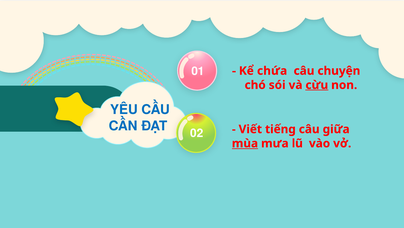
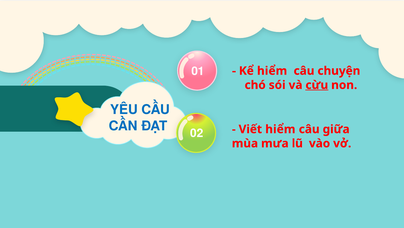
Kể chứa: chứa -> hiểm
Viết tiếng: tiếng -> hiểm
mùa underline: present -> none
